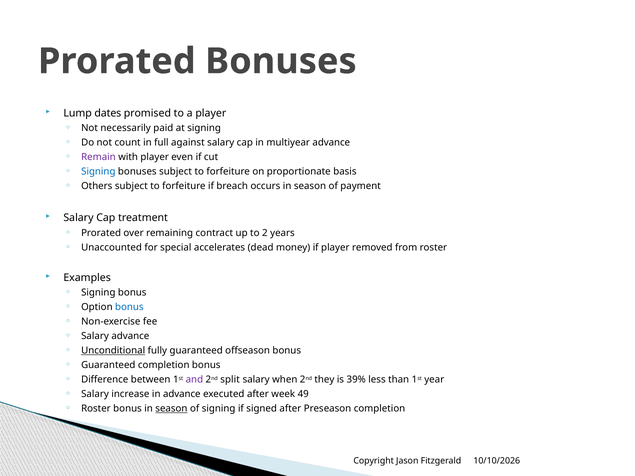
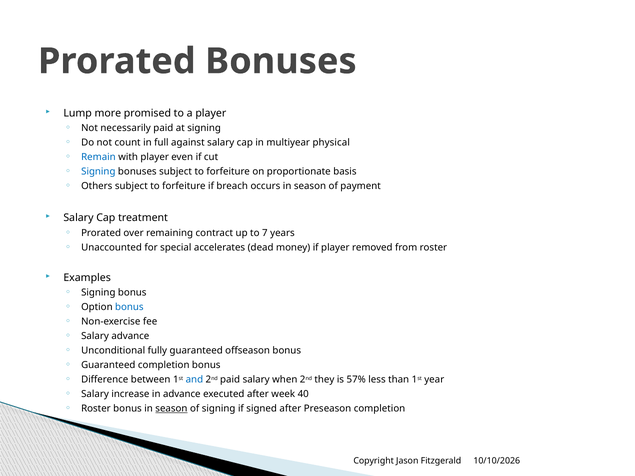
dates: dates -> more
multiyear advance: advance -> physical
Remain colour: purple -> blue
2: 2 -> 7
Unconditional underline: present -> none
and colour: purple -> blue
2nd split: split -> paid
39%: 39% -> 57%
49: 49 -> 40
